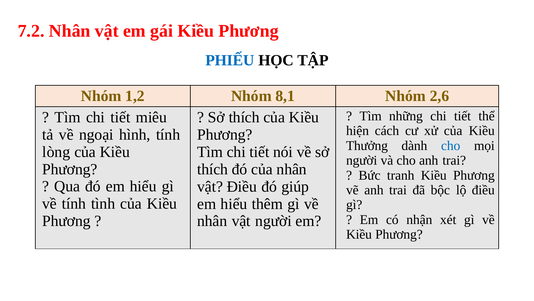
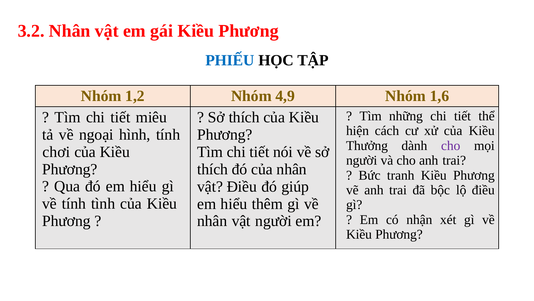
7.2: 7.2 -> 3.2
8,1: 8,1 -> 4,9
2,6: 2,6 -> 1,6
cho at (451, 145) colour: blue -> purple
lòng: lòng -> chơi
